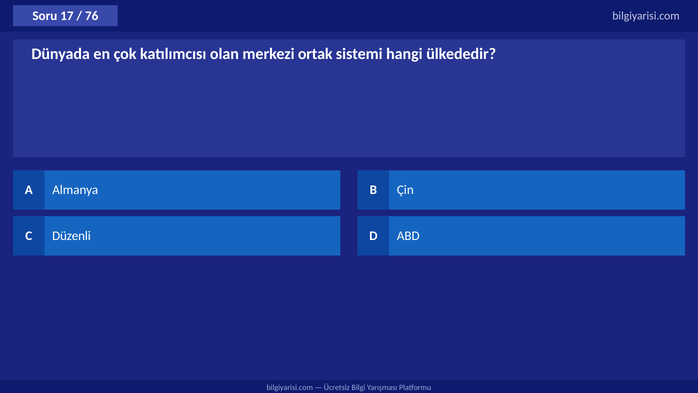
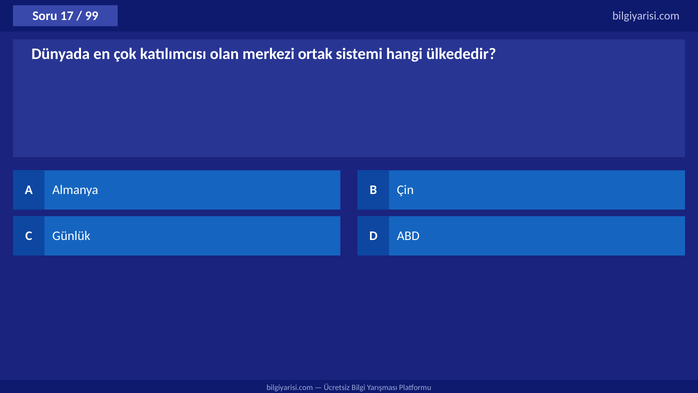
76: 76 -> 99
Düzenli: Düzenli -> Günlük
